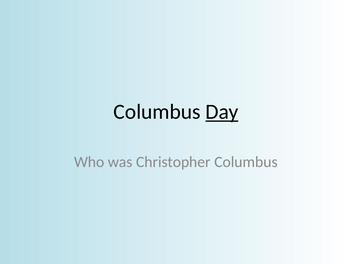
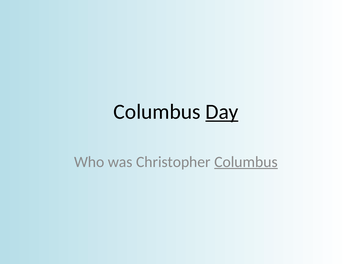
Columbus at (246, 162) underline: none -> present
